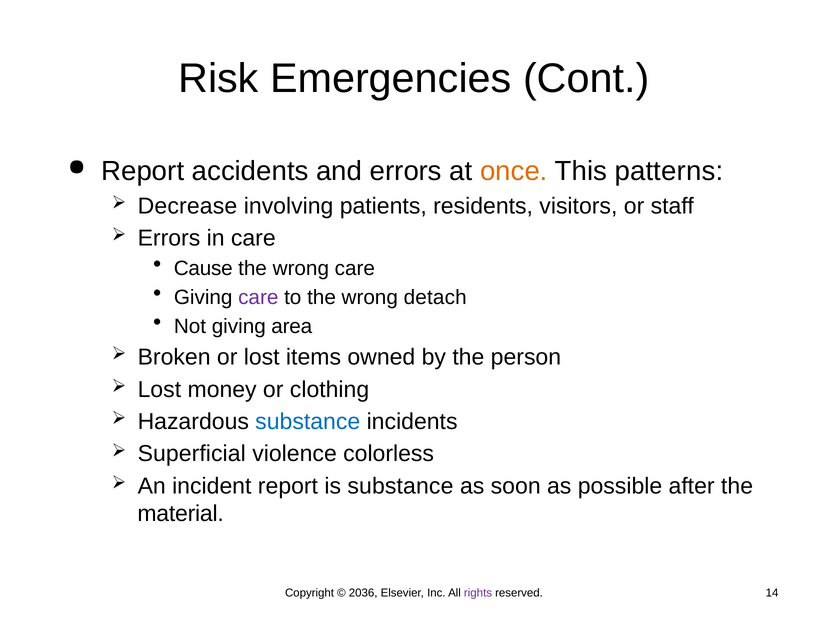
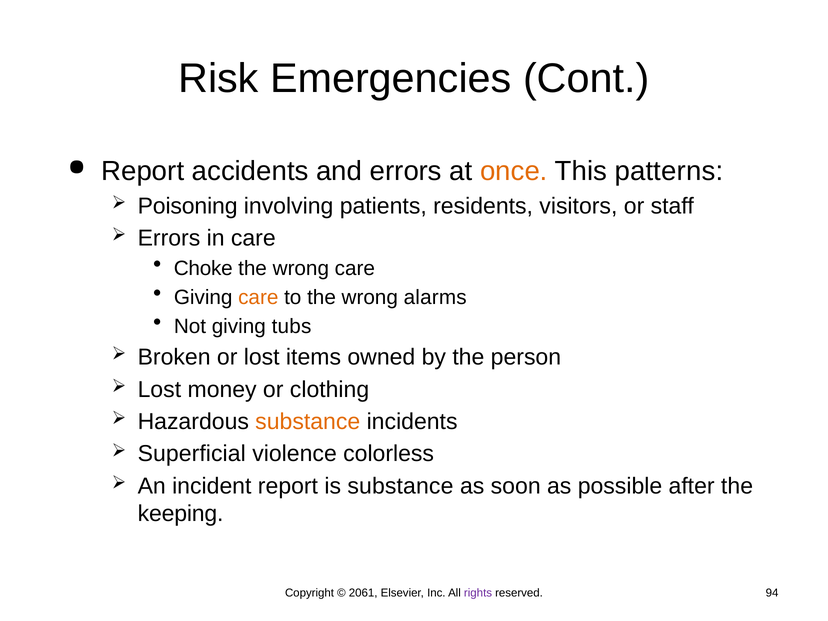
Decrease: Decrease -> Poisoning
Cause: Cause -> Choke
care at (258, 297) colour: purple -> orange
detach: detach -> alarms
area: area -> tubs
substance at (308, 422) colour: blue -> orange
material: material -> keeping
2036: 2036 -> 2061
14: 14 -> 94
